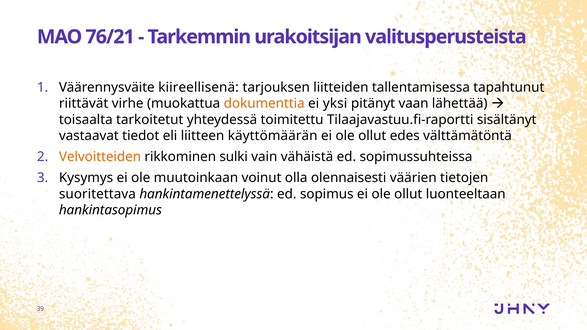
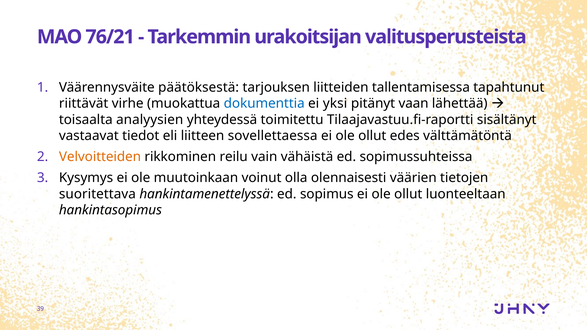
kiireellisenä: kiireellisenä -> päätöksestä
dokumenttia colour: orange -> blue
tarkoitetut: tarkoitetut -> analyysien
käyttömäärän: käyttömäärän -> sovellettaessa
sulki: sulki -> reilu
